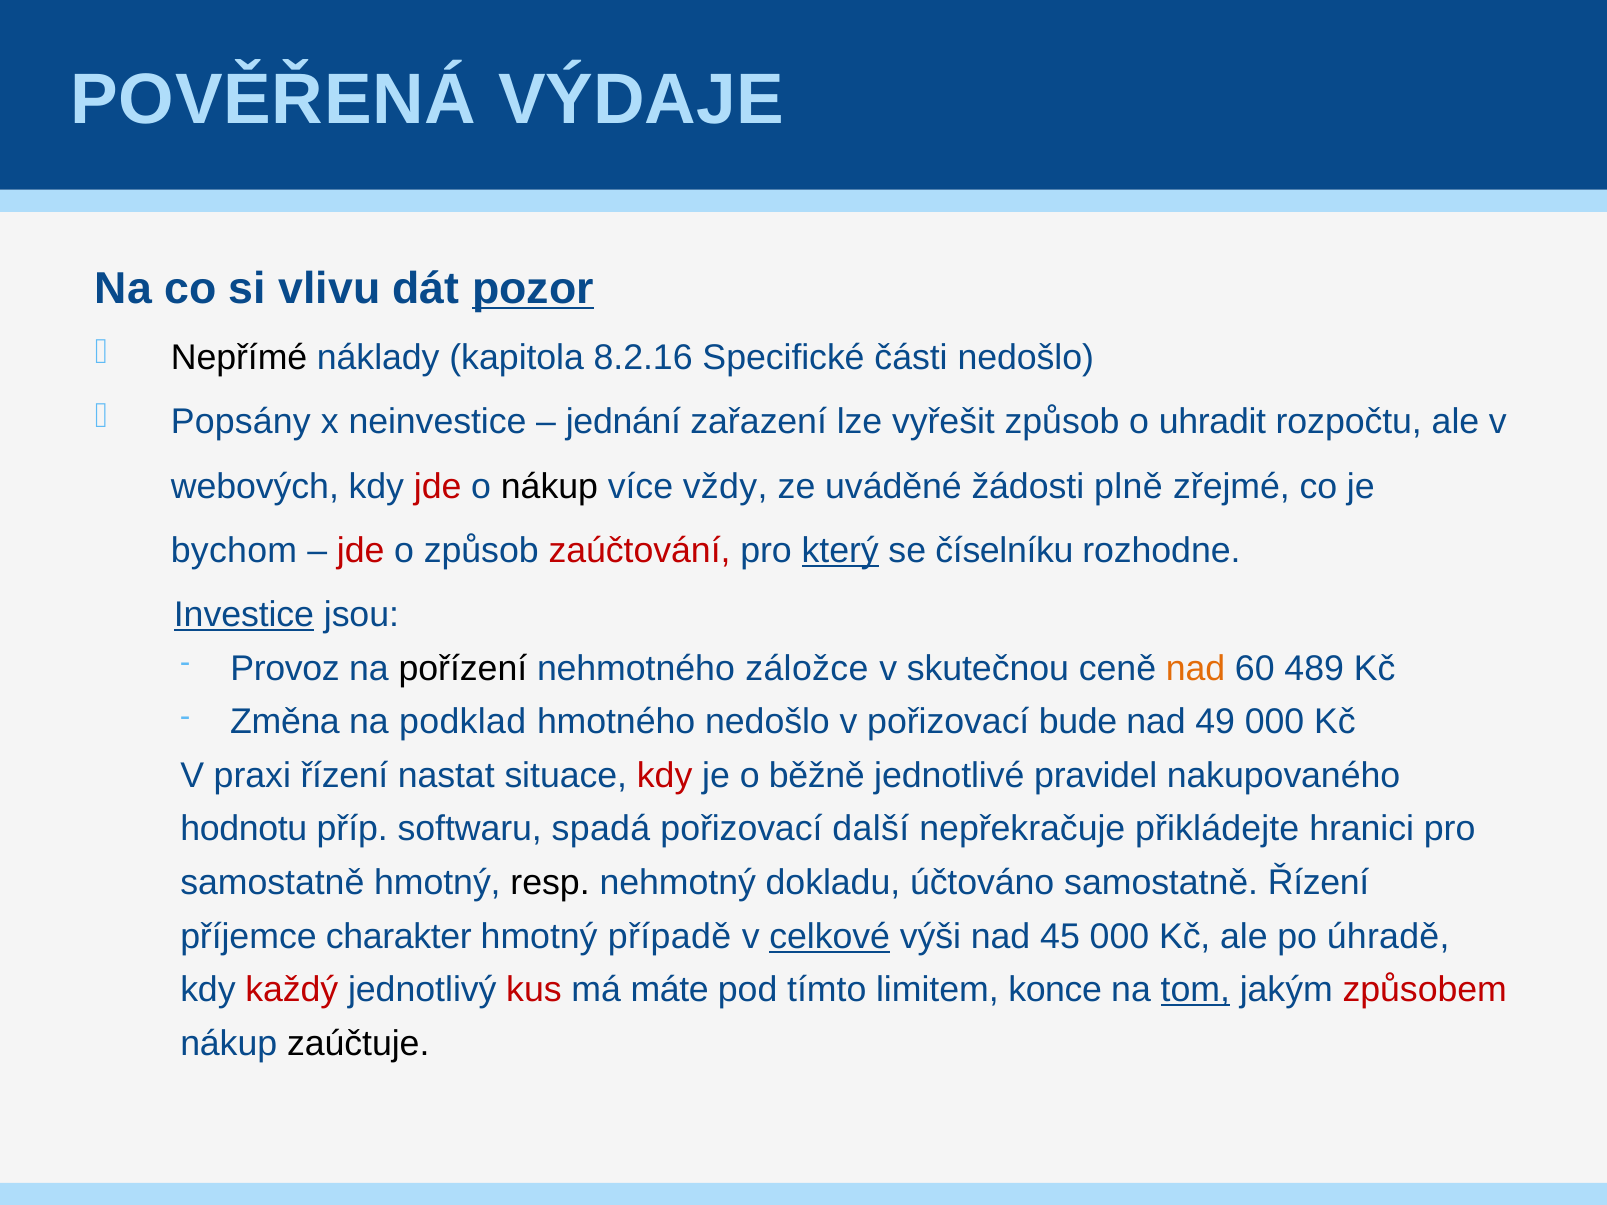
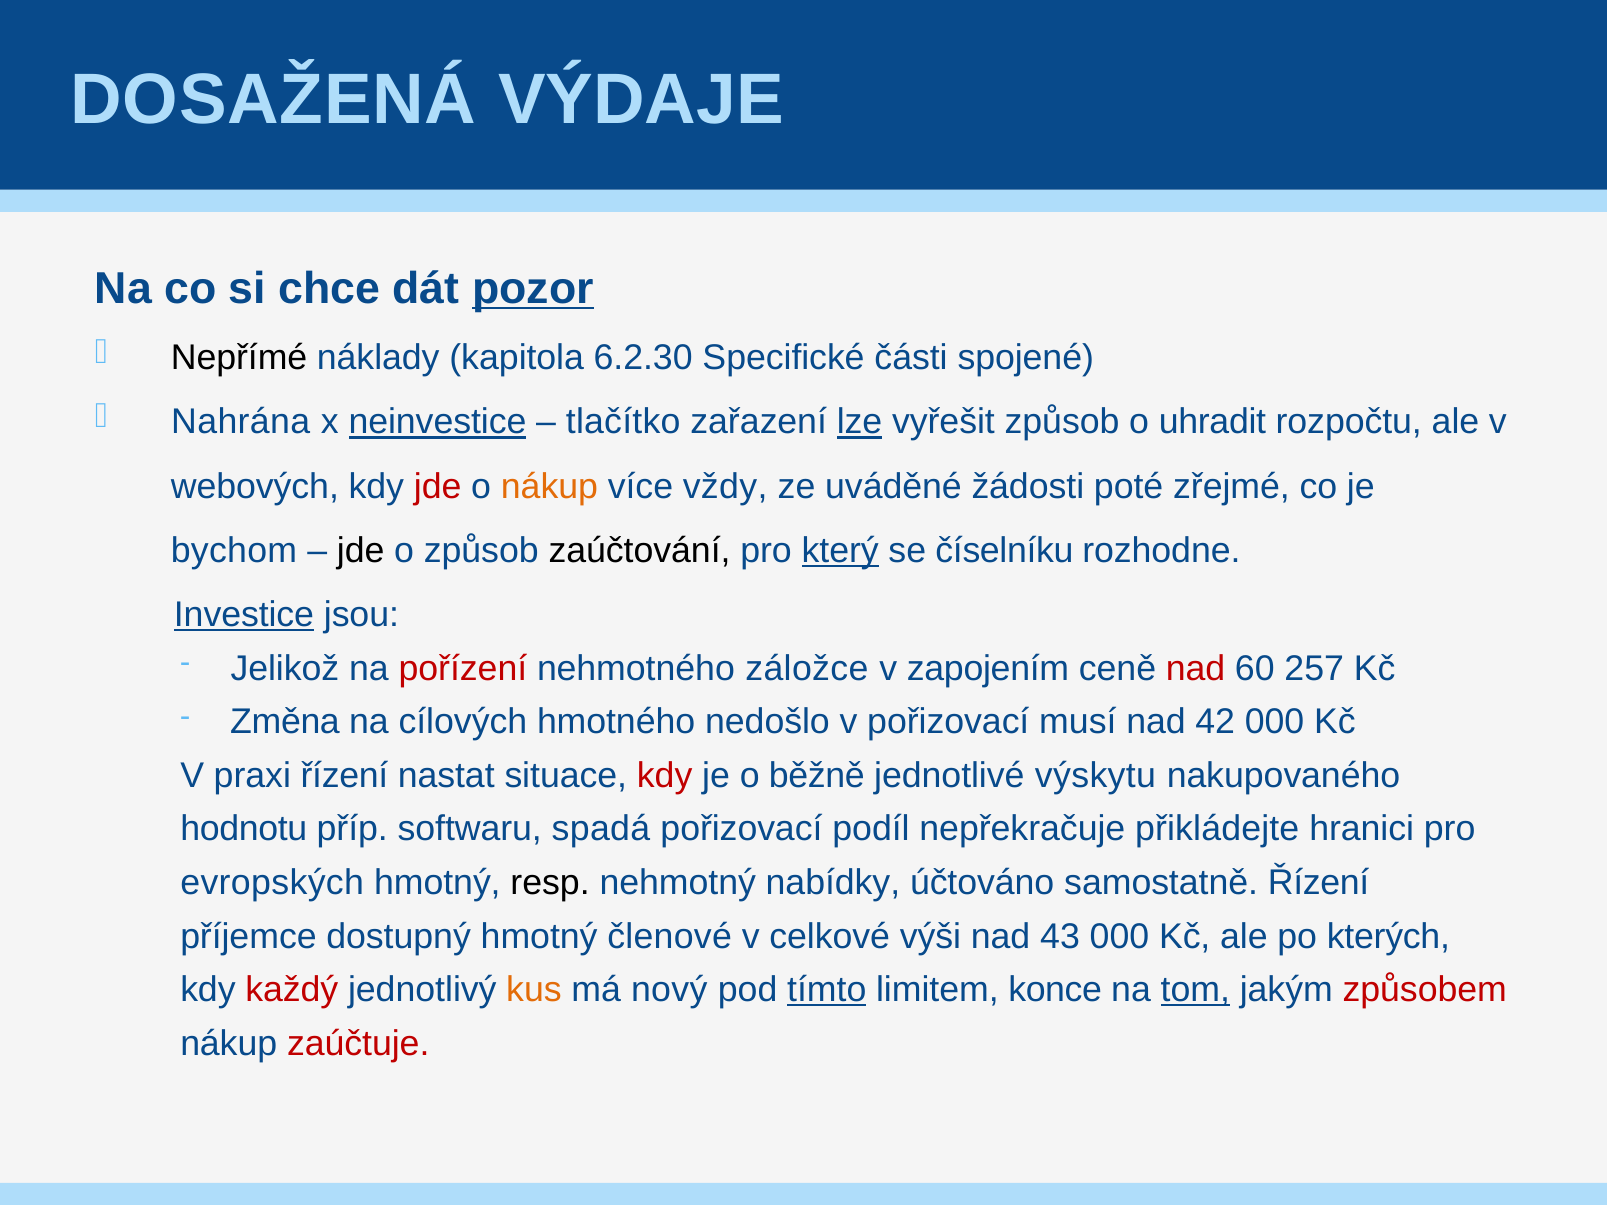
POVĚŘENÁ: POVĚŘENÁ -> DOSAŽENÁ
vlivu: vlivu -> chce
8.2.16: 8.2.16 -> 6.2.30
části nedošlo: nedošlo -> spojené
Popsány: Popsány -> Nahrána
neinvestice underline: none -> present
jednání: jednání -> tlačítko
lze underline: none -> present
nákup at (549, 486) colour: black -> orange
plně: plně -> poté
jde at (361, 551) colour: red -> black
zaúčtování colour: red -> black
Provoz: Provoz -> Jelikož
pořízení colour: black -> red
skutečnou: skutečnou -> zapojením
nad at (1196, 669) colour: orange -> red
489: 489 -> 257
podklad: podklad -> cílových
bude: bude -> musí
49: 49 -> 42
pravidel: pravidel -> výskytu
další: další -> podíl
samostatně at (272, 883): samostatně -> evropských
dokladu: dokladu -> nabídky
charakter: charakter -> dostupný
případě: případě -> členové
celkové underline: present -> none
45: 45 -> 43
úhradě: úhradě -> kterých
kus colour: red -> orange
máte: máte -> nový
tímto underline: none -> present
zaúčtuje colour: black -> red
